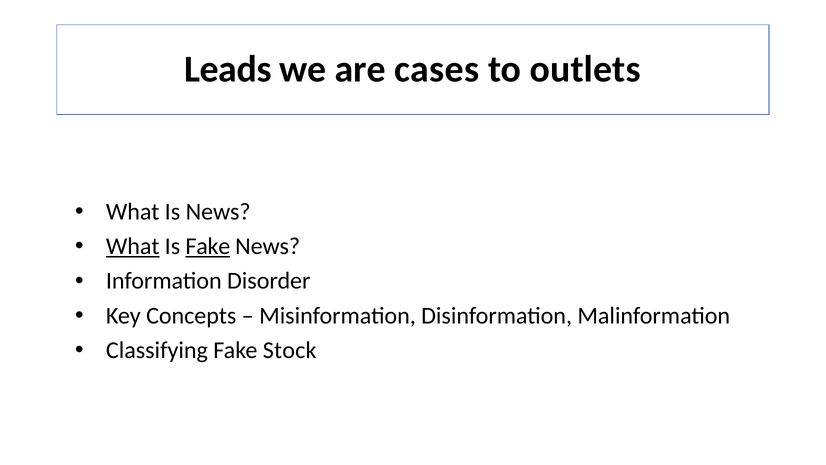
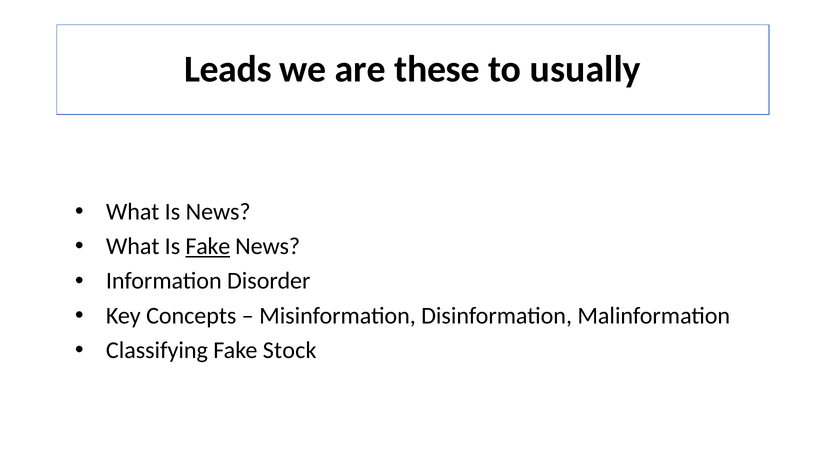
cases: cases -> these
outlets: outlets -> usually
What at (133, 246) underline: present -> none
